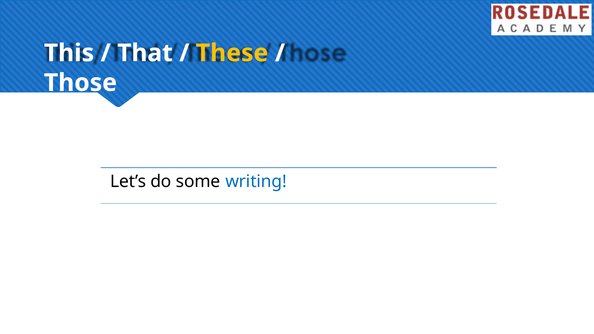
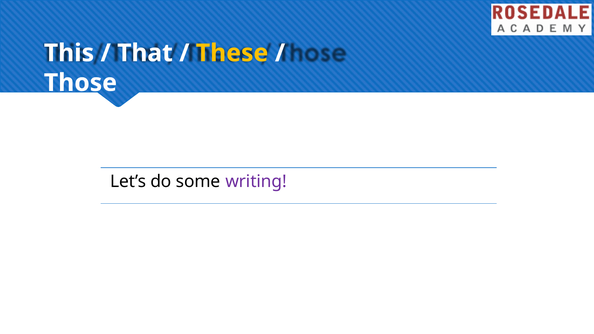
writing colour: blue -> purple
